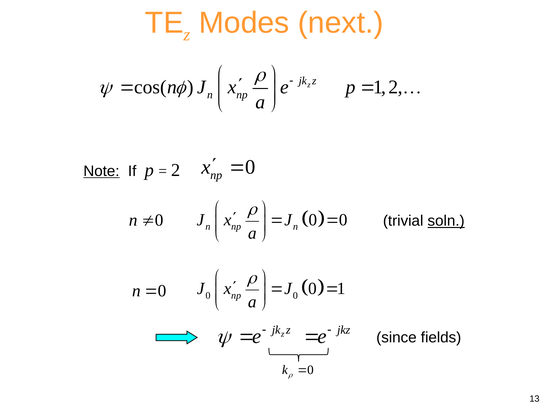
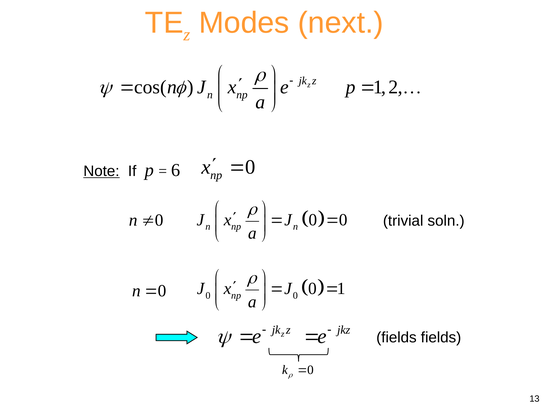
2: 2 -> 6
soln underline: present -> none
since at (396, 337): since -> fields
